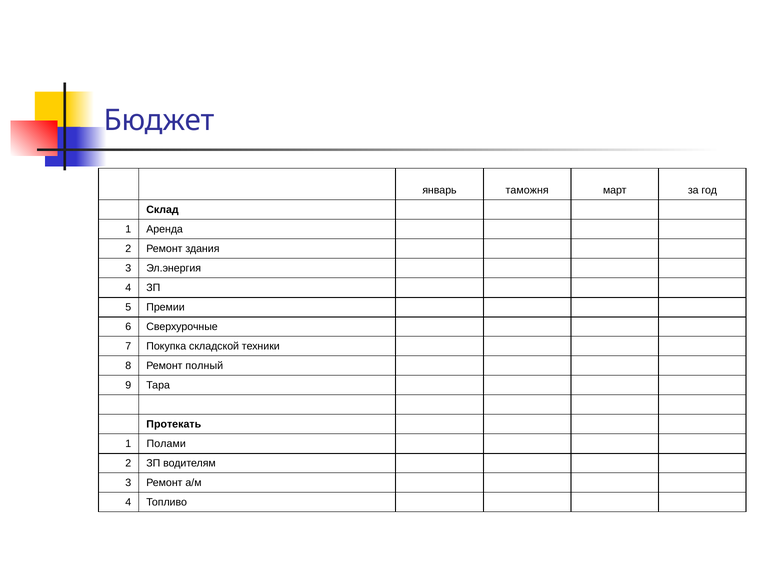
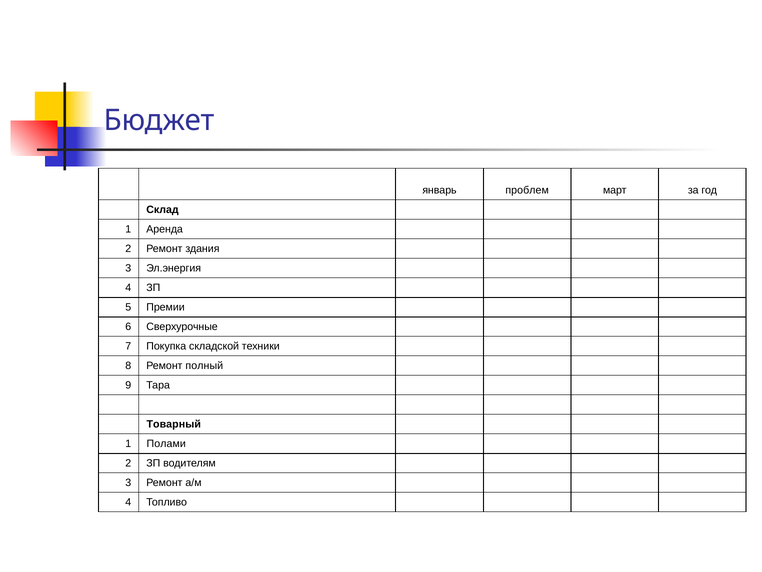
таможня: таможня -> проблем
Протекать: Протекать -> Товарный
